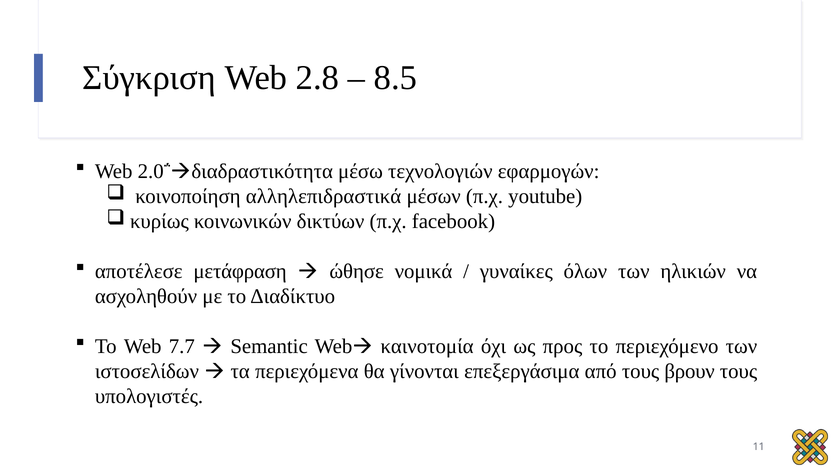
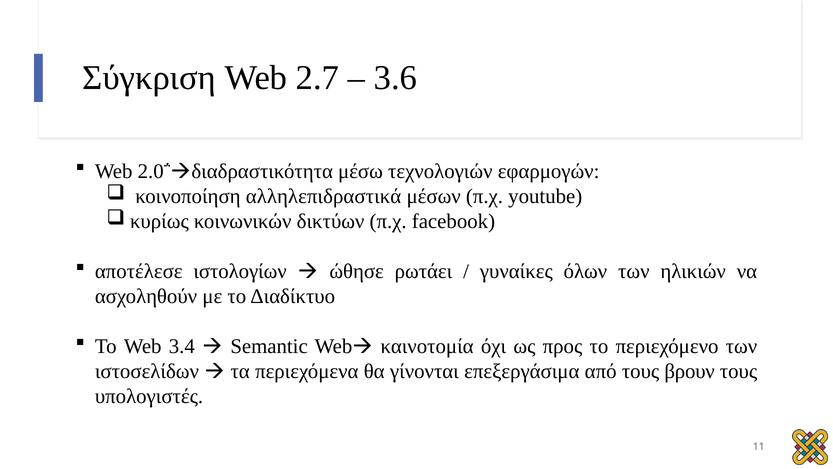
2.8: 2.8 -> 2.7
8.5: 8.5 -> 3.6
μετάφραση: μετάφραση -> ιστολογίων
νομικά: νομικά -> ρωτάει
7.7: 7.7 -> 3.4
